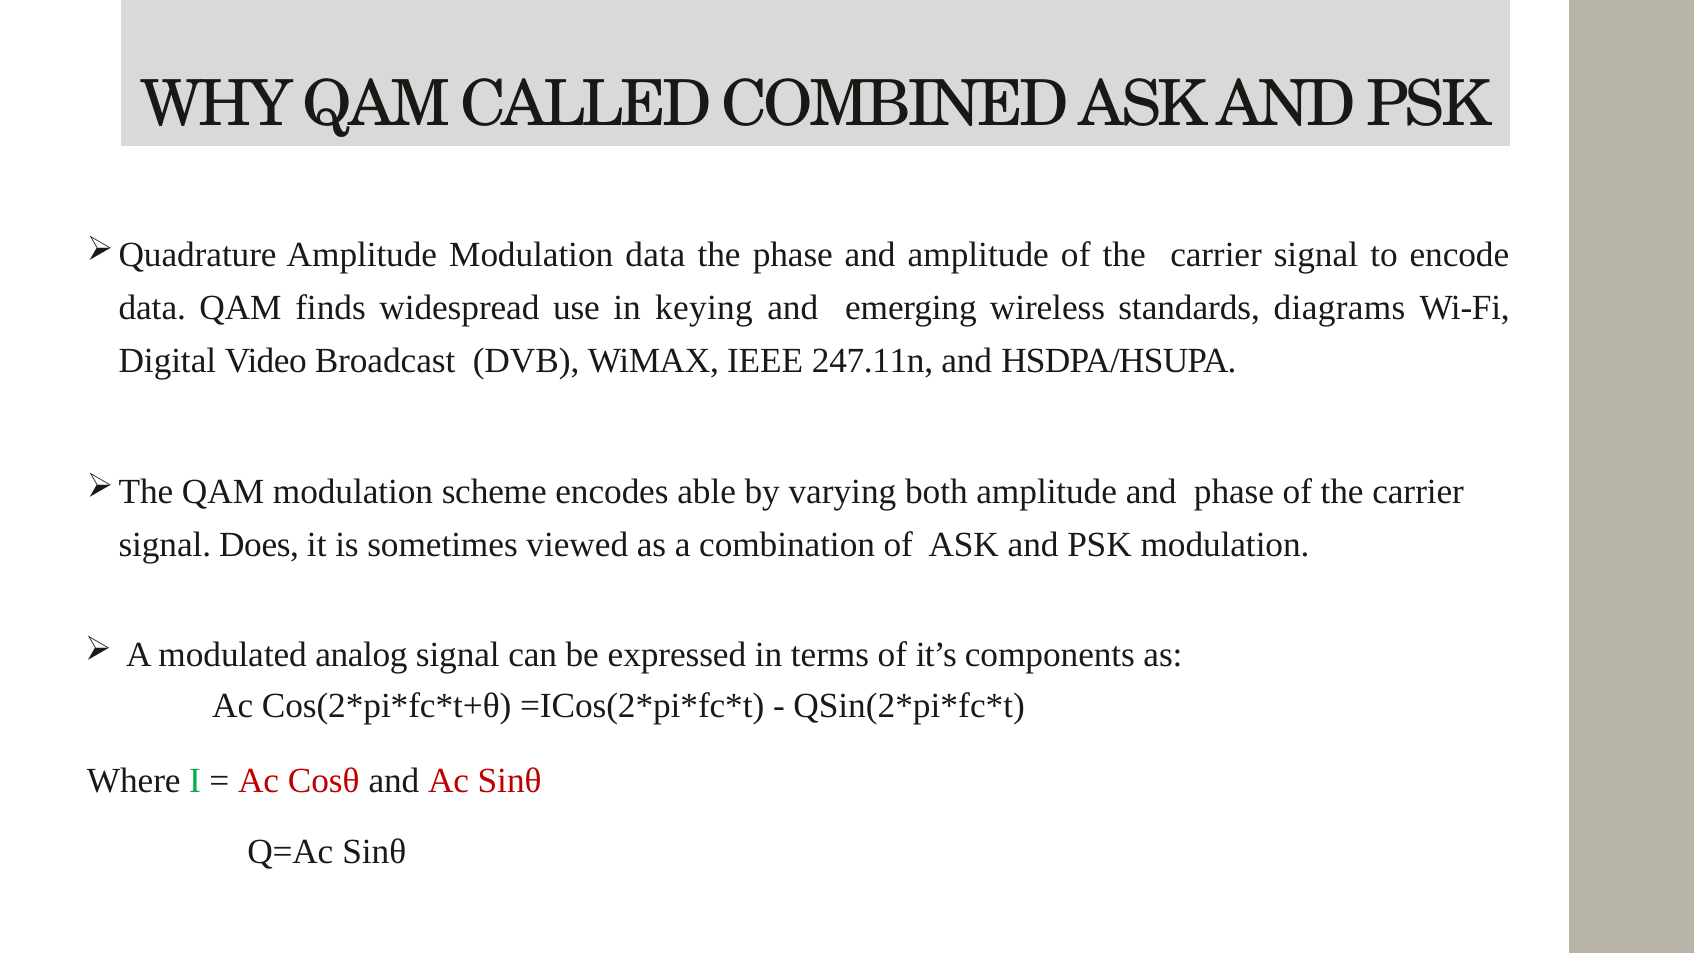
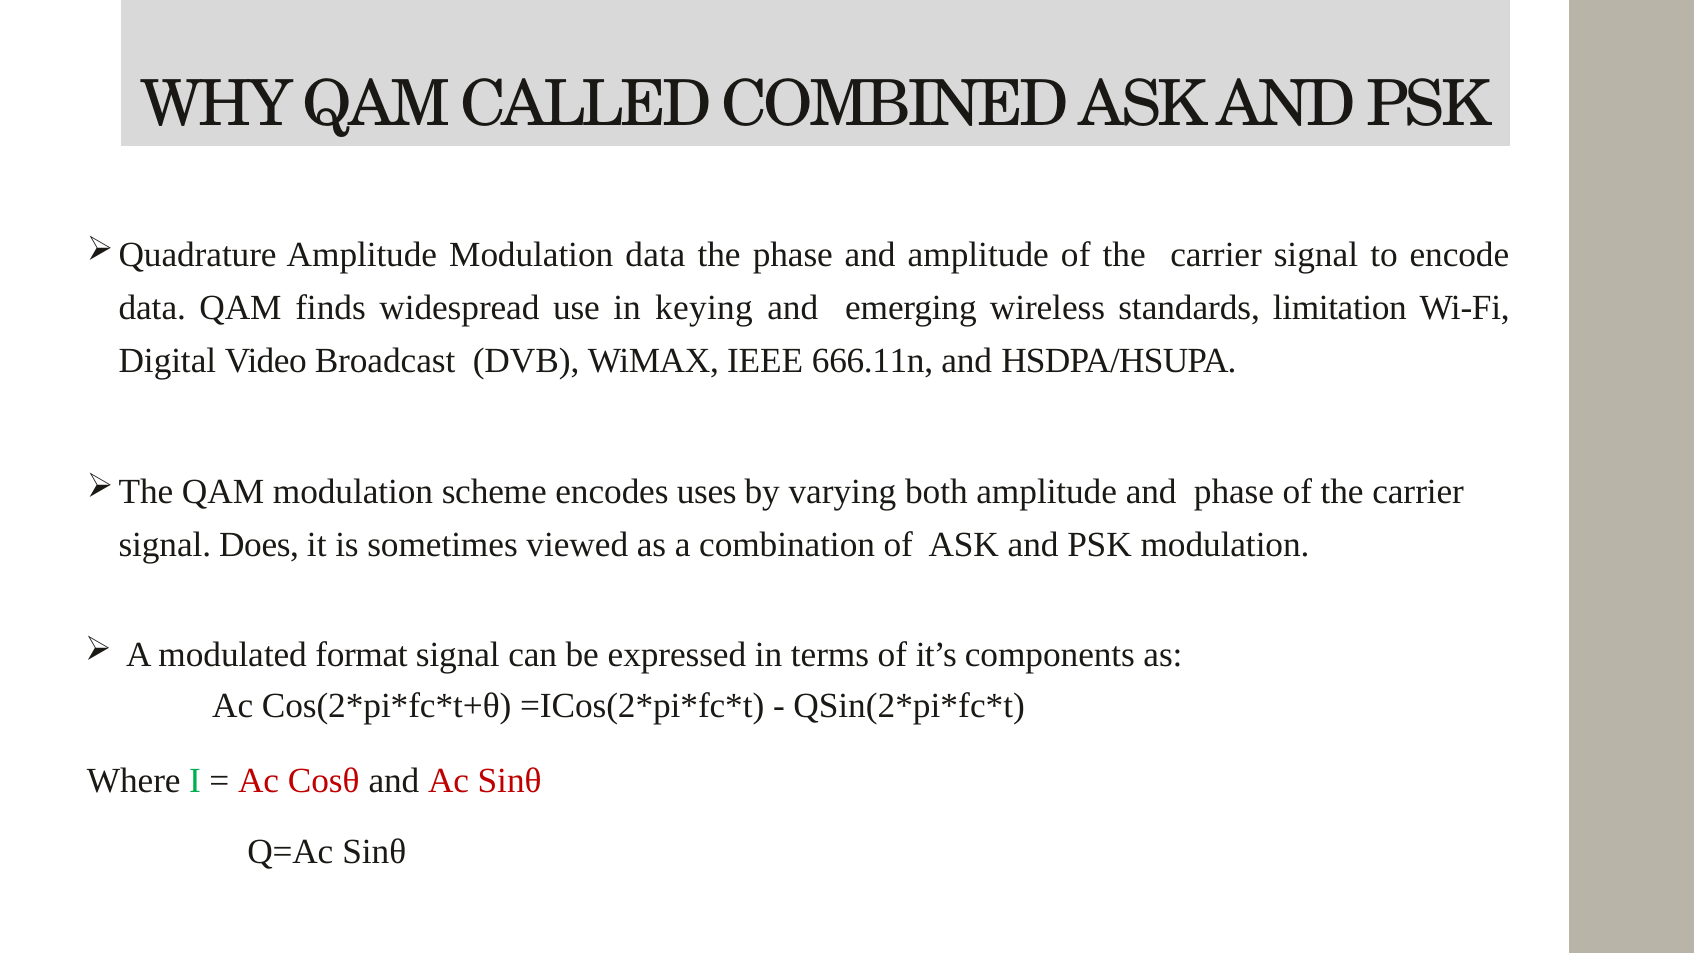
diagrams: diagrams -> limitation
247.11n: 247.11n -> 666.11n
able: able -> uses
analog: analog -> format
